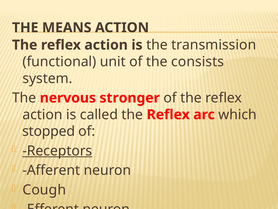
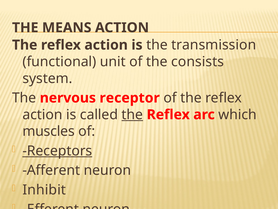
stronger: stronger -> receptor
the at (132, 114) underline: none -> present
stopped: stopped -> muscles
Cough: Cough -> Inhibit
